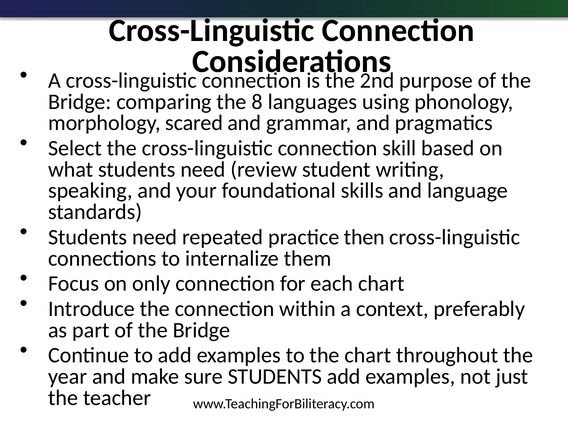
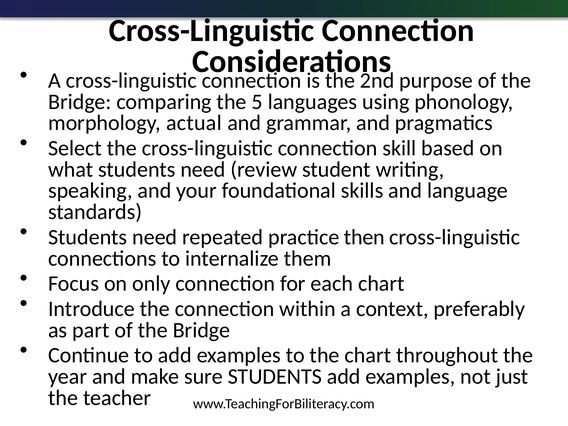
8: 8 -> 5
scared: scared -> actual
